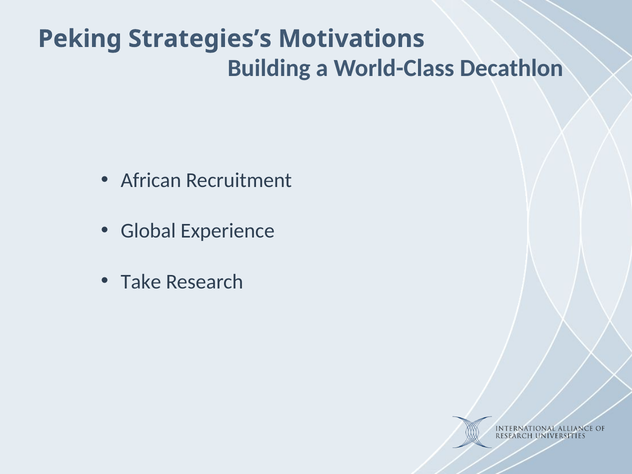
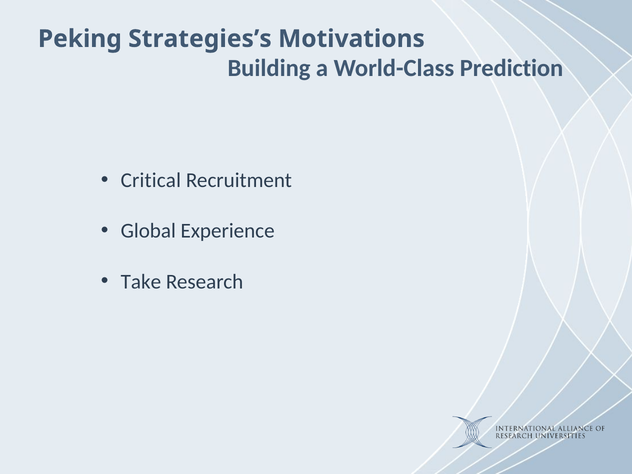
Decathlon: Decathlon -> Prediction
African: African -> Critical
